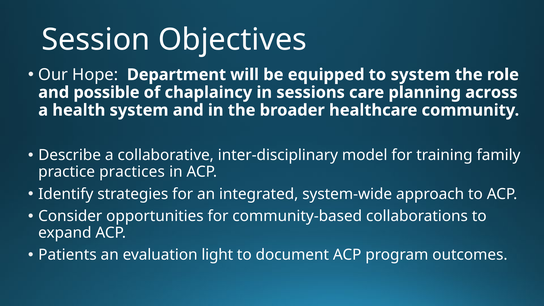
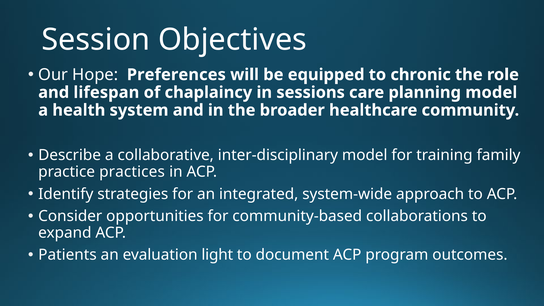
Department: Department -> Preferences
to system: system -> chronic
possible: possible -> lifespan
planning across: across -> model
